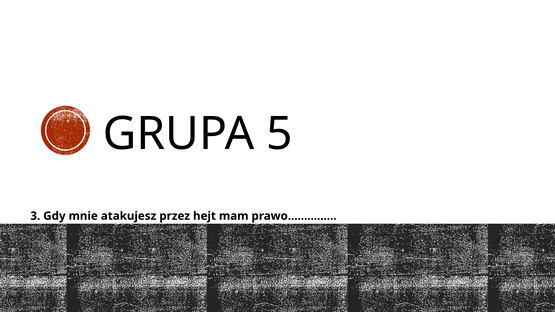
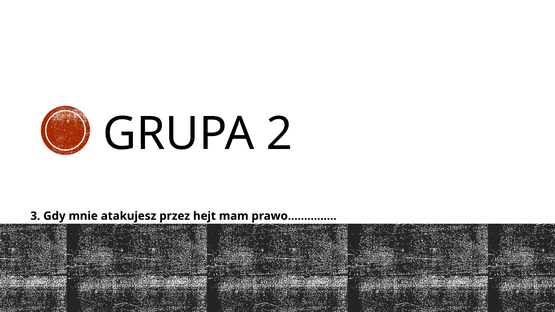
5: 5 -> 2
